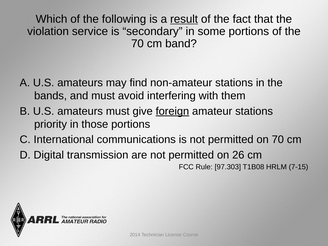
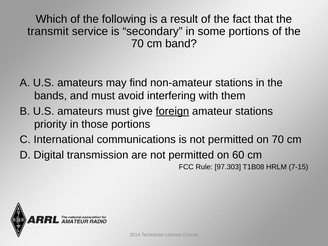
result underline: present -> none
violation: violation -> transmit
26: 26 -> 60
